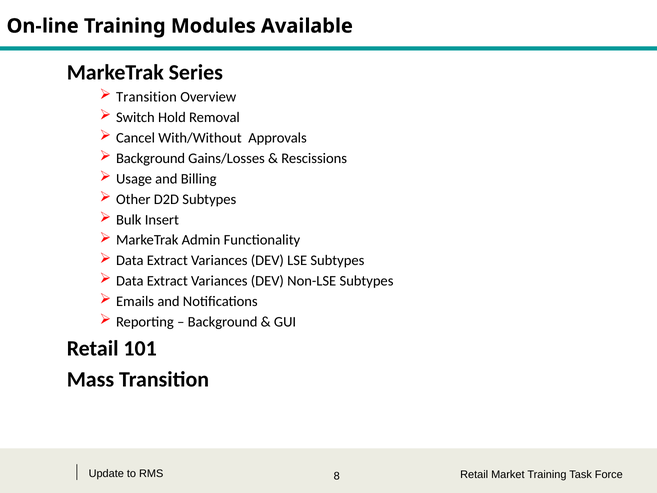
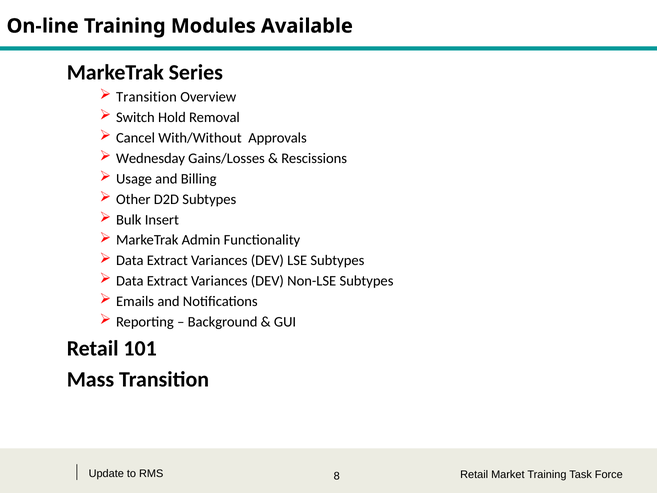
Background at (151, 158): Background -> Wednesday
